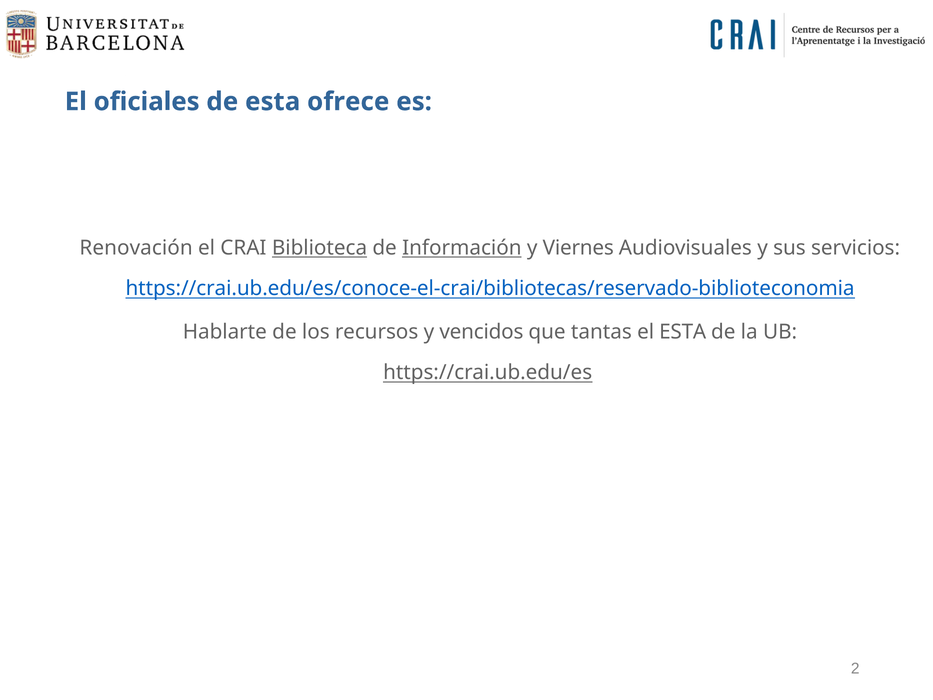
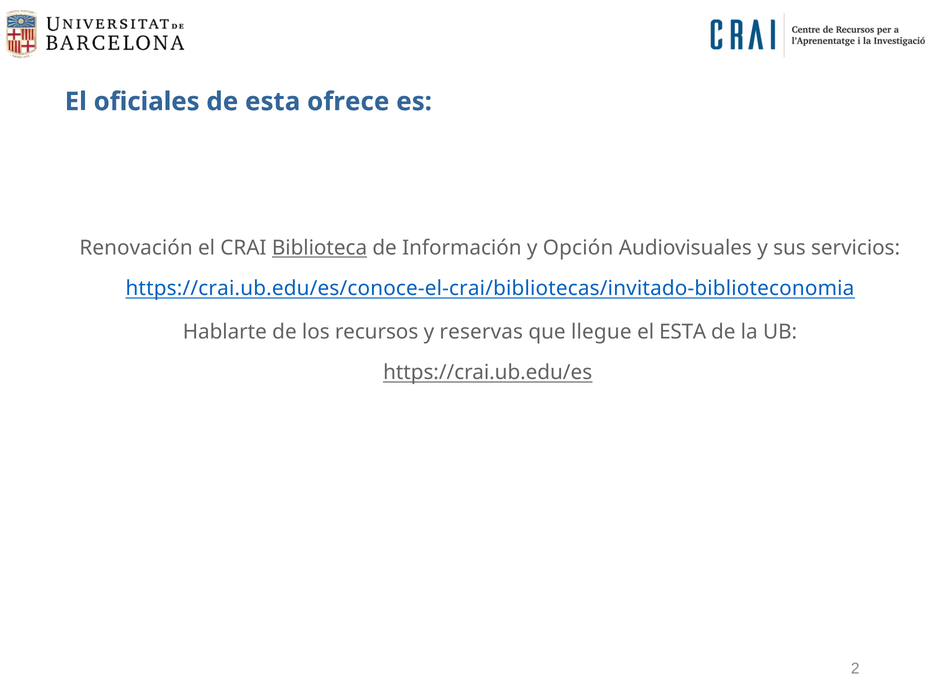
Información underline: present -> none
Viernes: Viernes -> Opción
https://crai.ub.edu/es/conoce-el-crai/bibliotecas/reservado-biblioteconomia: https://crai.ub.edu/es/conoce-el-crai/bibliotecas/reservado-biblioteconomia -> https://crai.ub.edu/es/conoce-el-crai/bibliotecas/invitado-biblioteconomia
vencidos: vencidos -> reservas
tantas: tantas -> llegue
